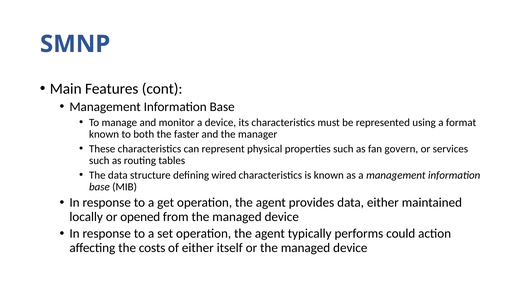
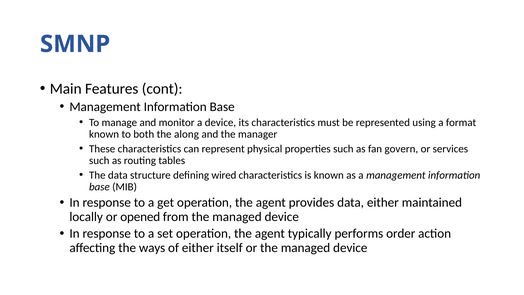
faster: faster -> along
could: could -> order
costs: costs -> ways
